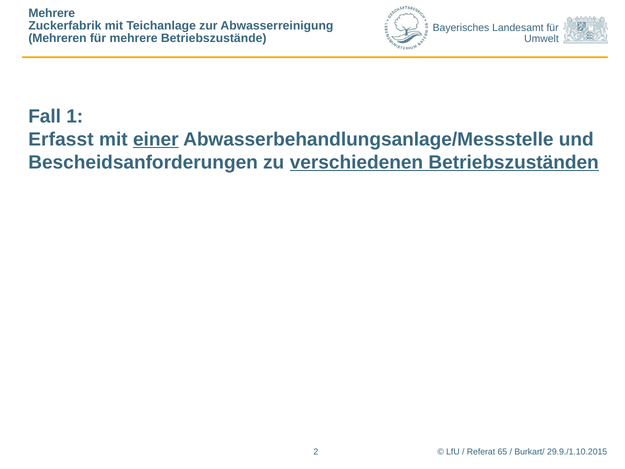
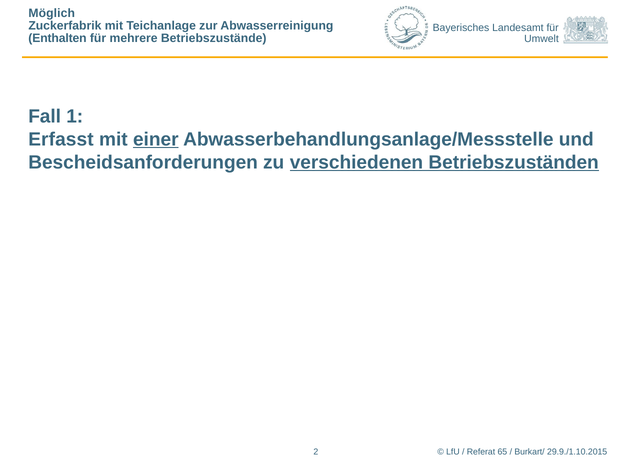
Mehrere at (52, 13): Mehrere -> Möglich
Mehreren: Mehreren -> Enthalten
